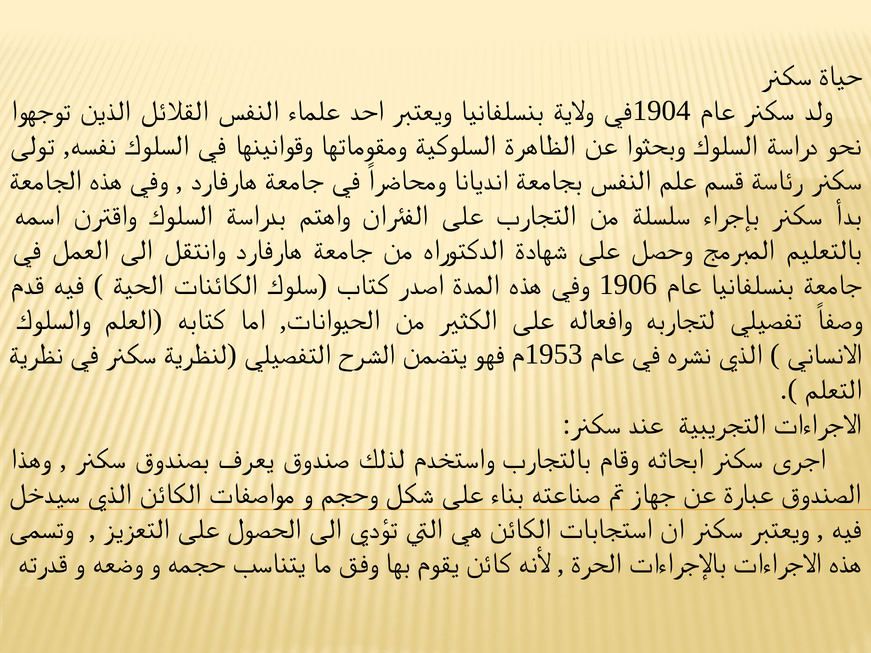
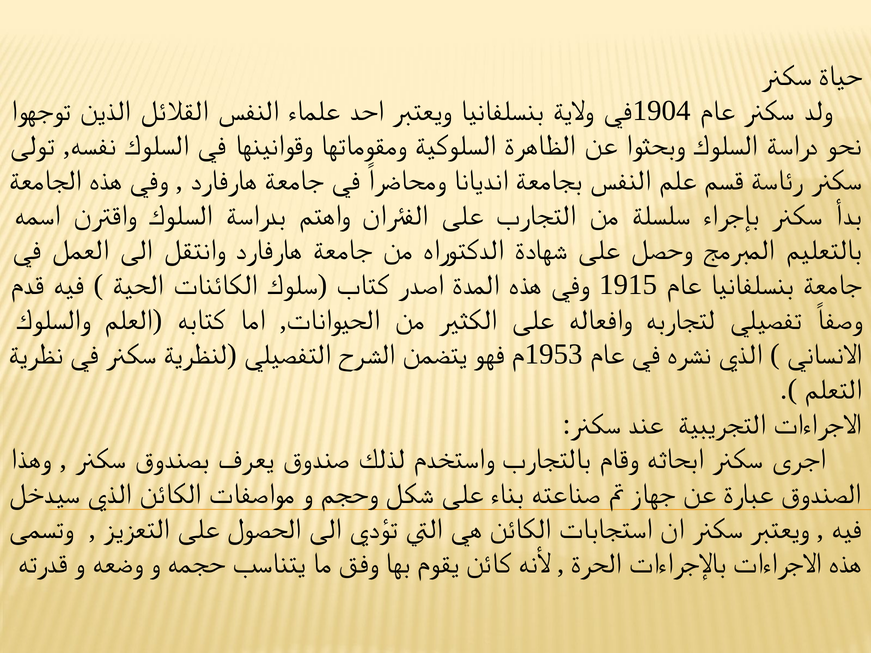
1906: 1906 -> 1915
